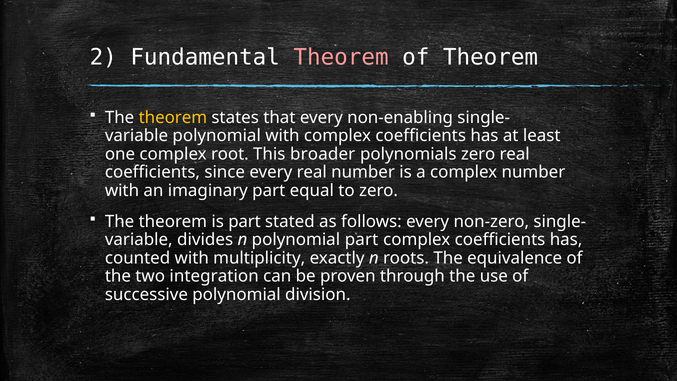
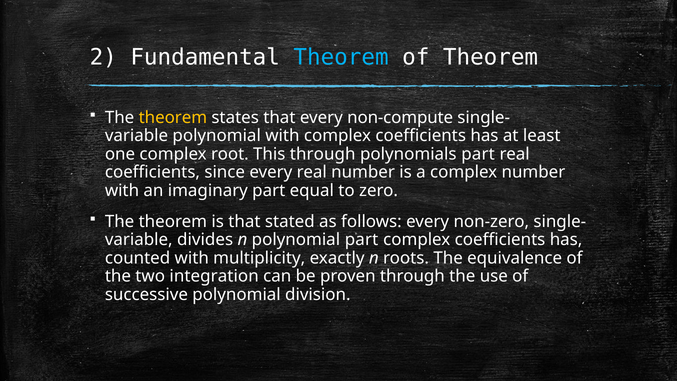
Theorem at (341, 57) colour: pink -> light blue
non-enabling: non-enabling -> non-compute
This broader: broader -> through
polynomials zero: zero -> part
is part: part -> that
